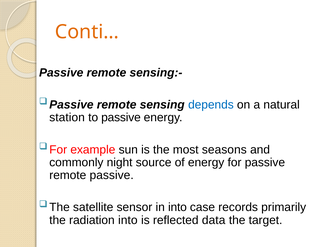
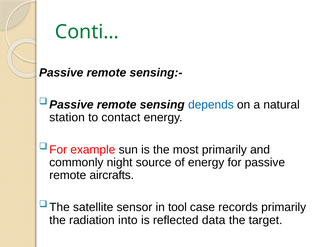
Conti… colour: orange -> green
to passive: passive -> contact
most seasons: seasons -> primarily
remote passive: passive -> aircrafts
in into: into -> tool
